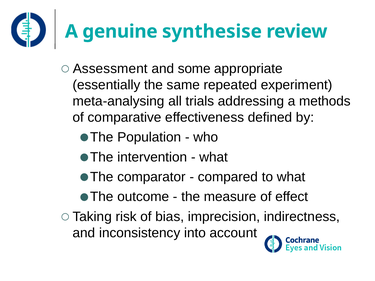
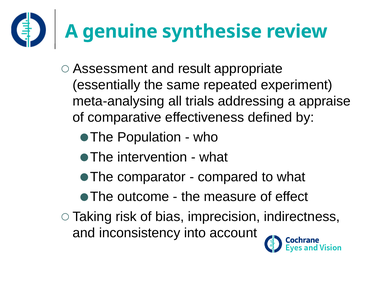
some: some -> result
methods: methods -> appraise
